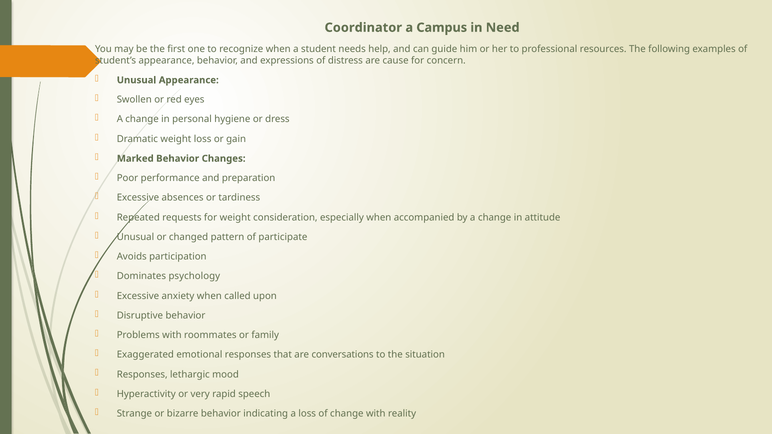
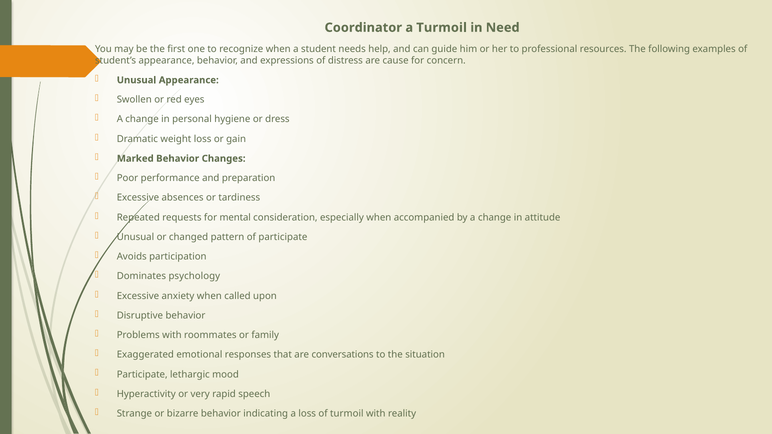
a Campus: Campus -> Turmoil
for weight: weight -> mental
Responses at (142, 375): Responses -> Participate
of change: change -> turmoil
